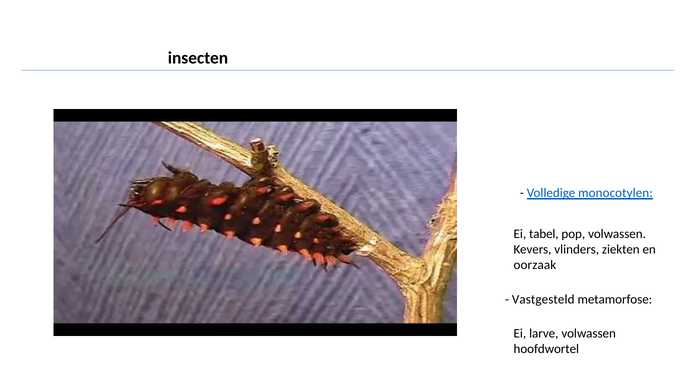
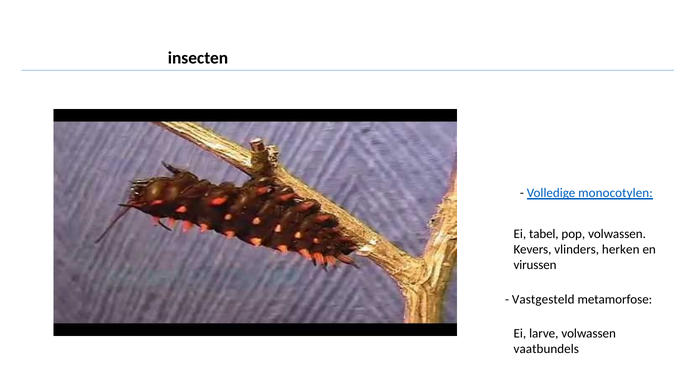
ziekten: ziekten -> herken
oorzaak: oorzaak -> virussen
hoofdwortel: hoofdwortel -> vaatbundels
